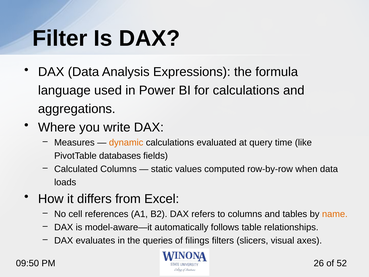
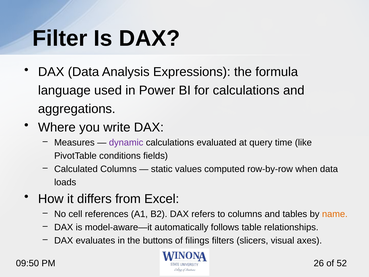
dynamic colour: orange -> purple
databases: databases -> conditions
queries: queries -> buttons
